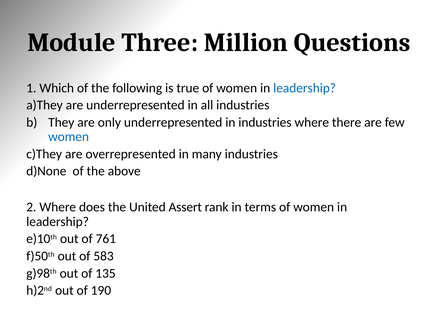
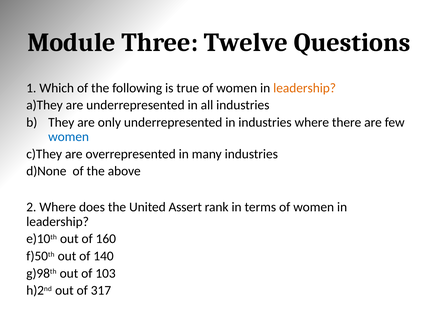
Million: Million -> Twelve
leadership at (305, 88) colour: blue -> orange
761: 761 -> 160
583: 583 -> 140
135: 135 -> 103
190: 190 -> 317
